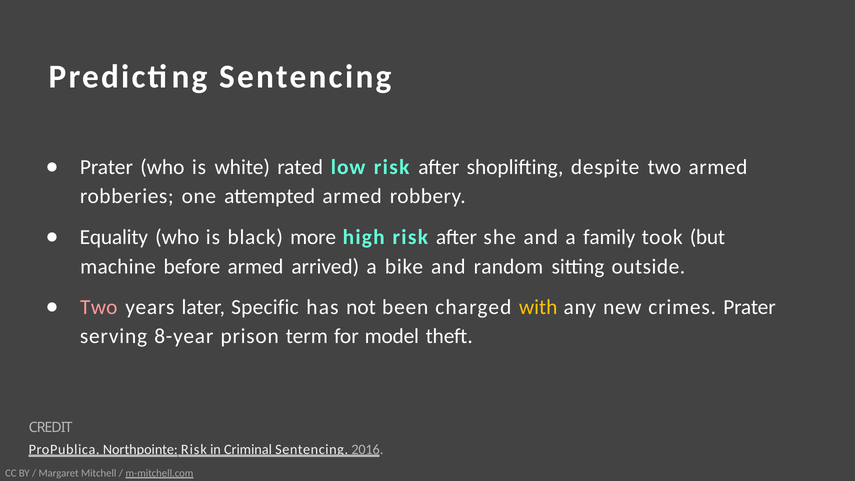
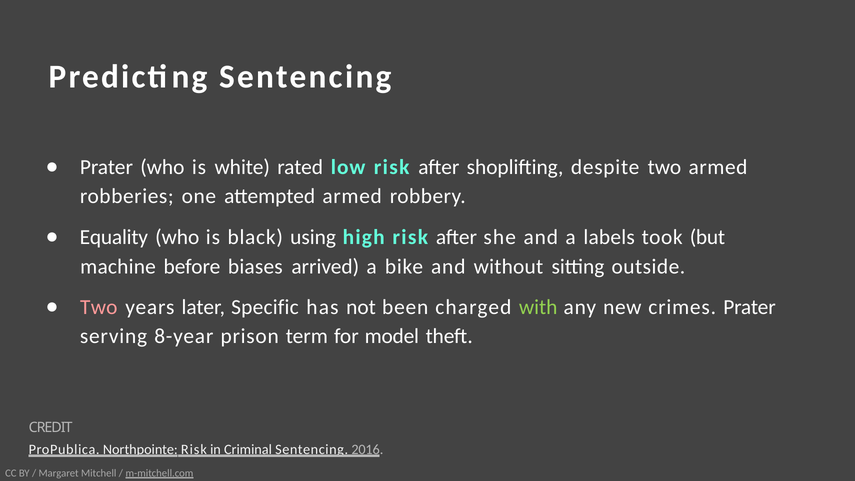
more: more -> using
family: family -> labels
before armed: armed -> biases
random: random -> without
with colour: yellow -> light green
